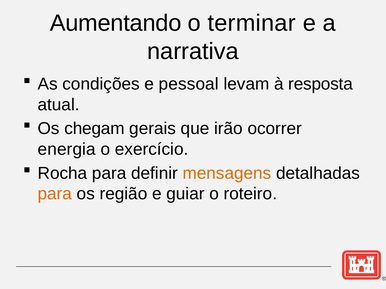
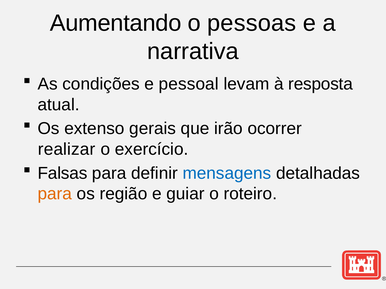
terminar: terminar -> pessoas
chegam: chegam -> extenso
energia: energia -> realizar
Rocha: Rocha -> Falsas
mensagens colour: orange -> blue
